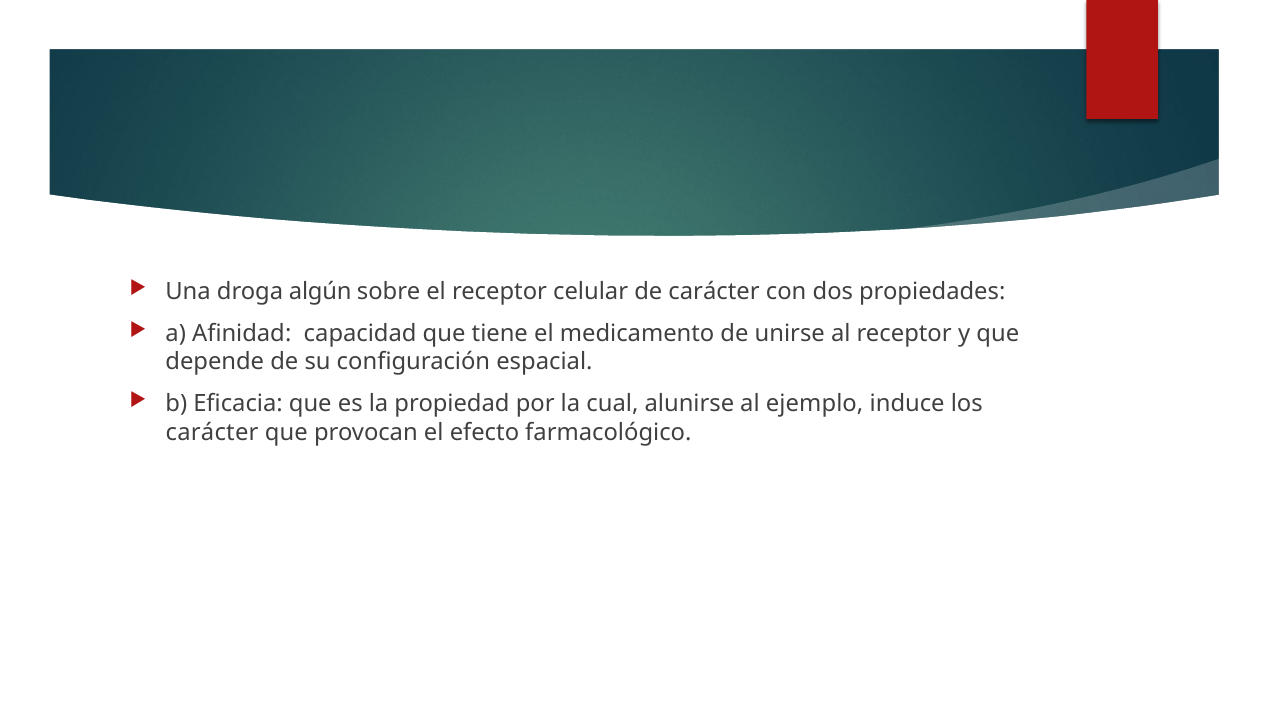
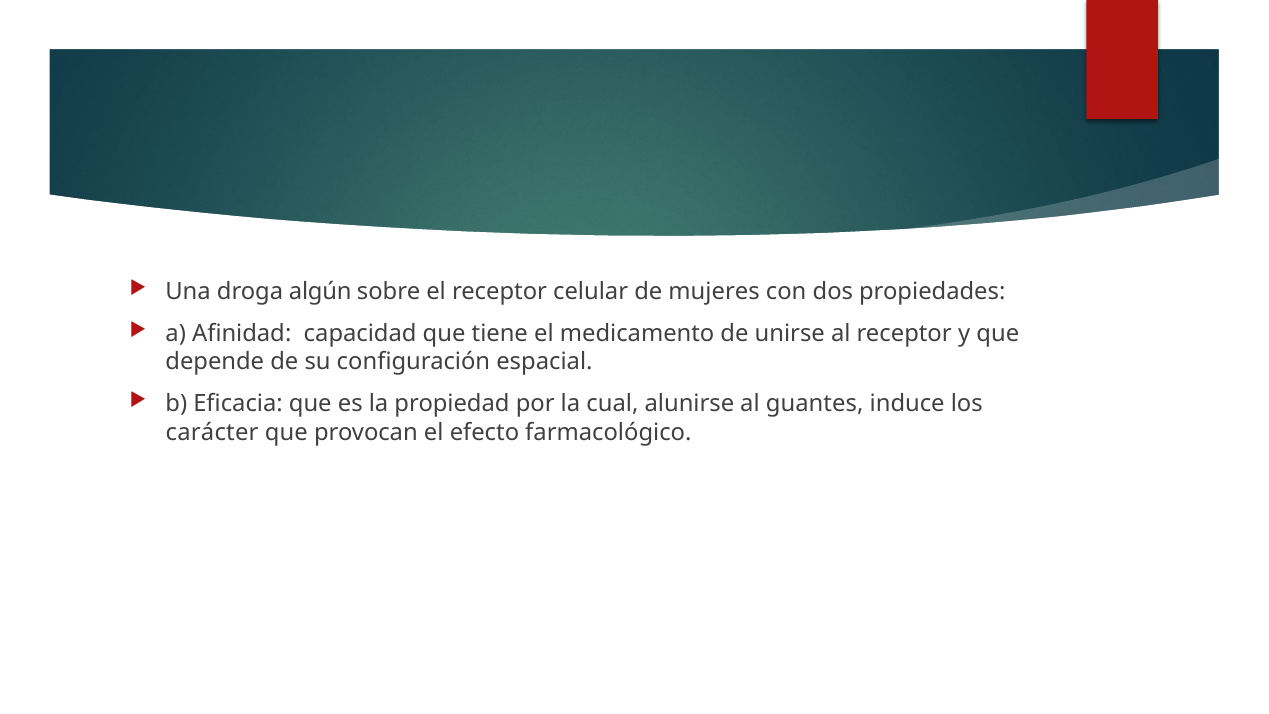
de carácter: carácter -> mujeres
ejemplo: ejemplo -> guantes
